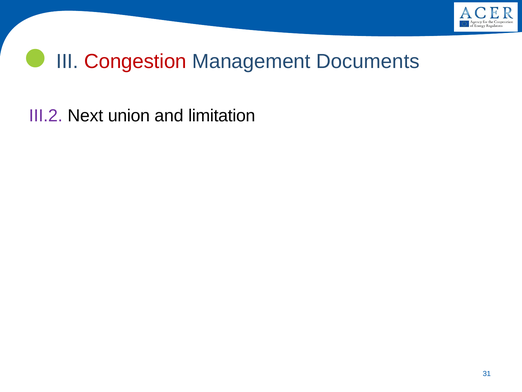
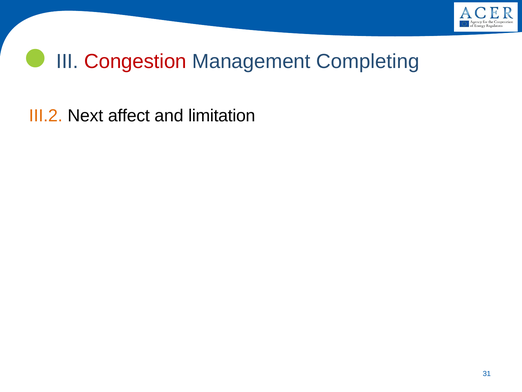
Documents: Documents -> Completing
III.2 colour: purple -> orange
union: union -> affect
